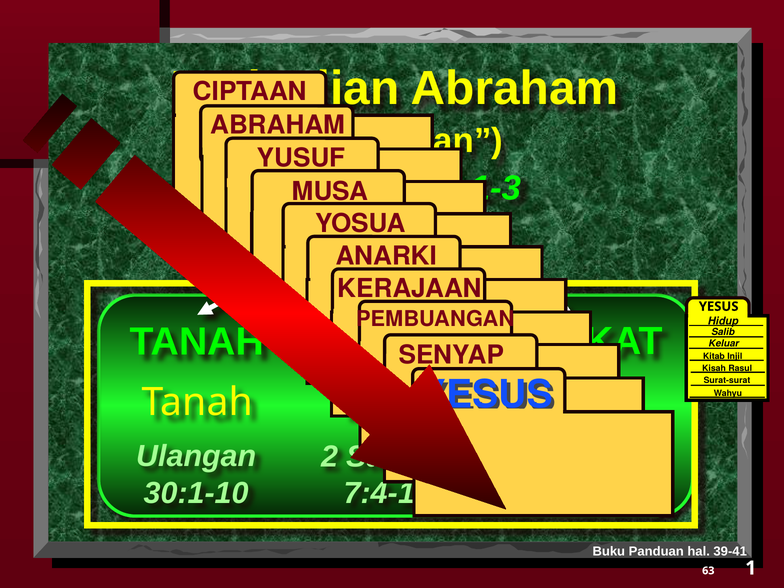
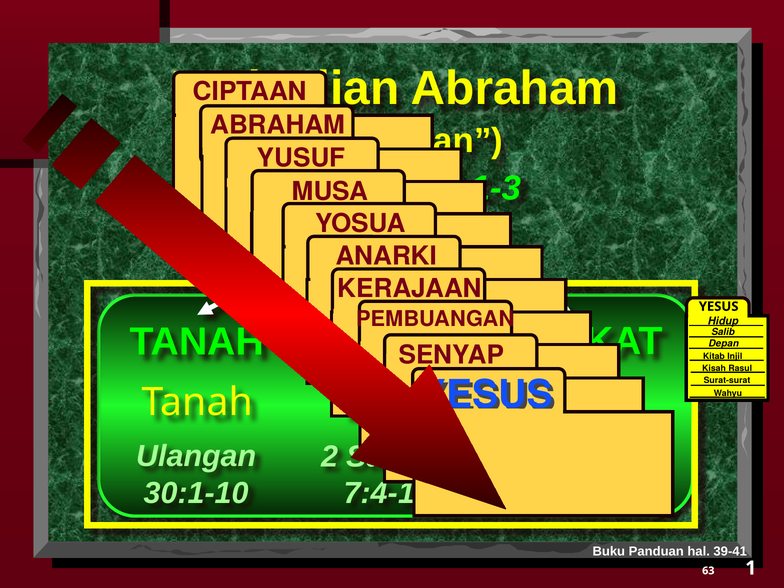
Keluar: Keluar -> Depan
